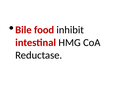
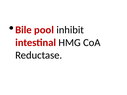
food: food -> pool
